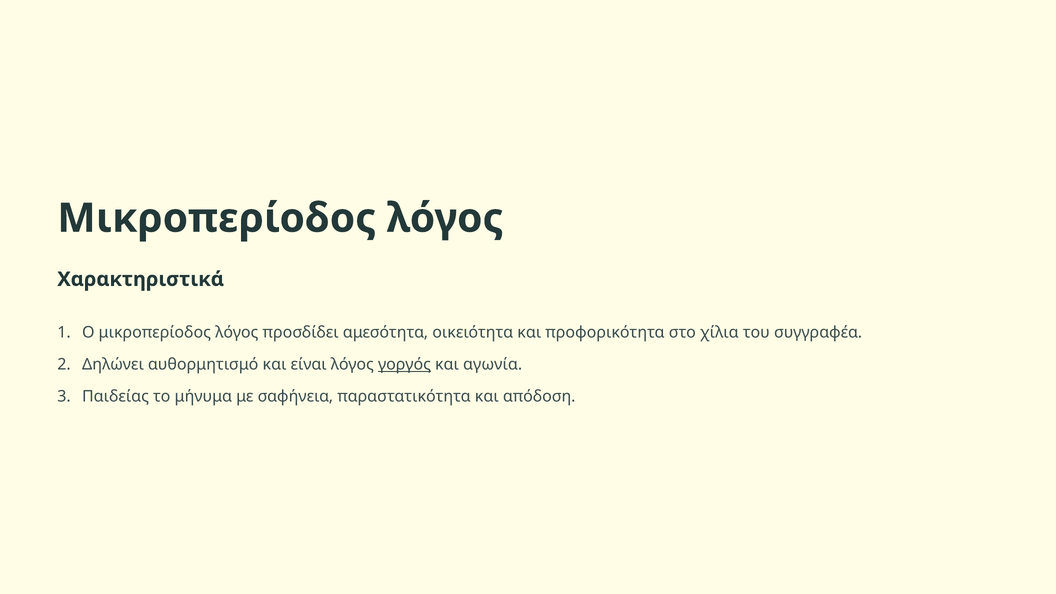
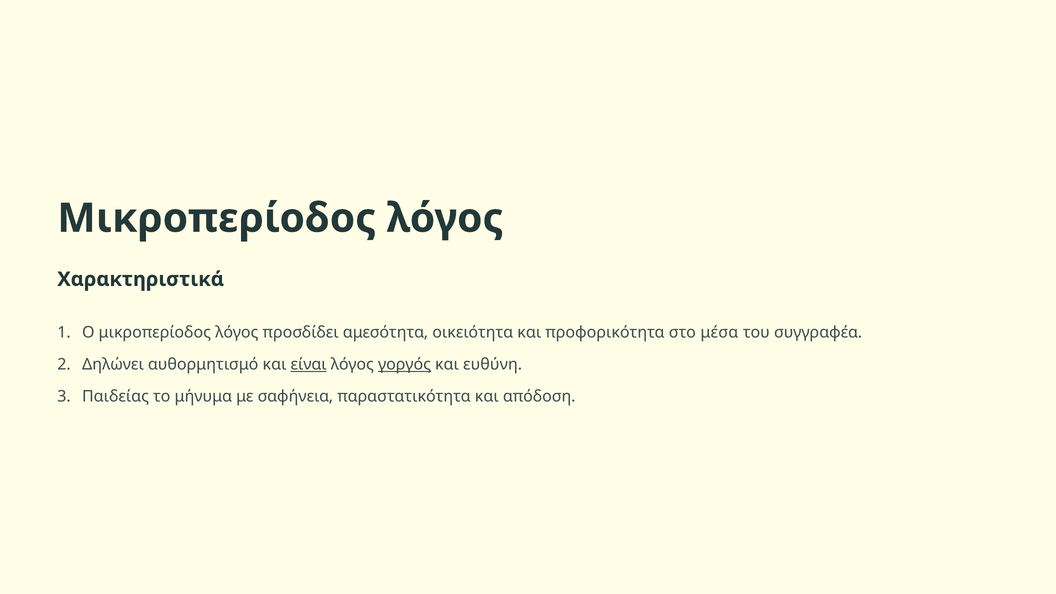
χίλια: χίλια -> μέσα
είναι underline: none -> present
αγωνία: αγωνία -> ευθύνη
